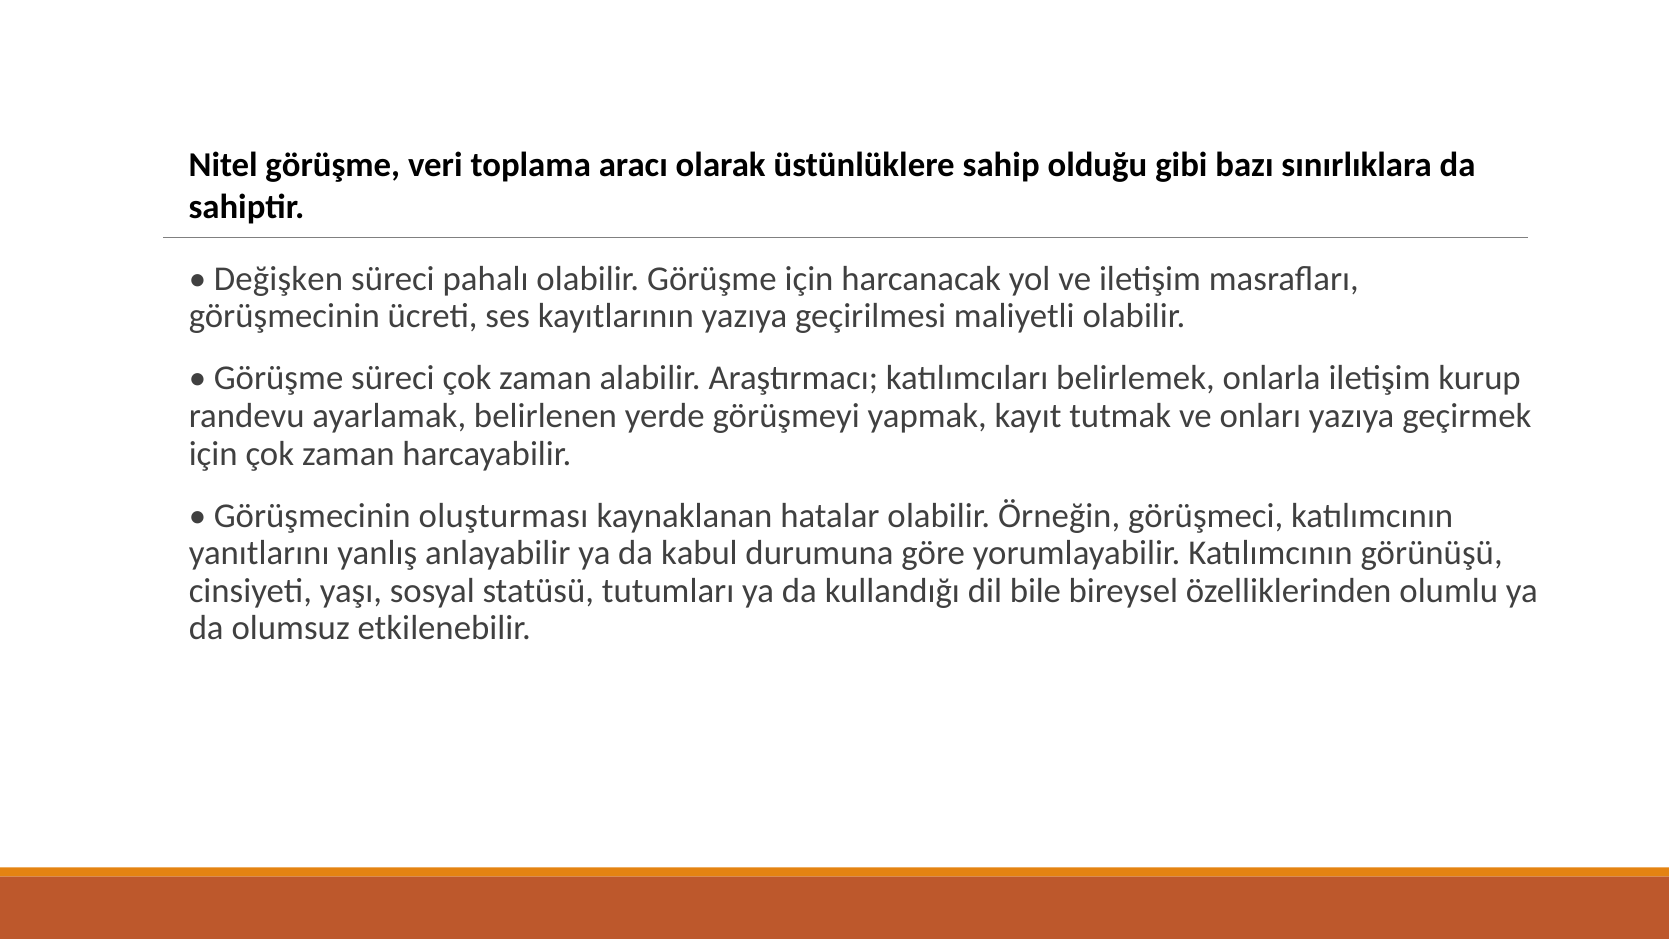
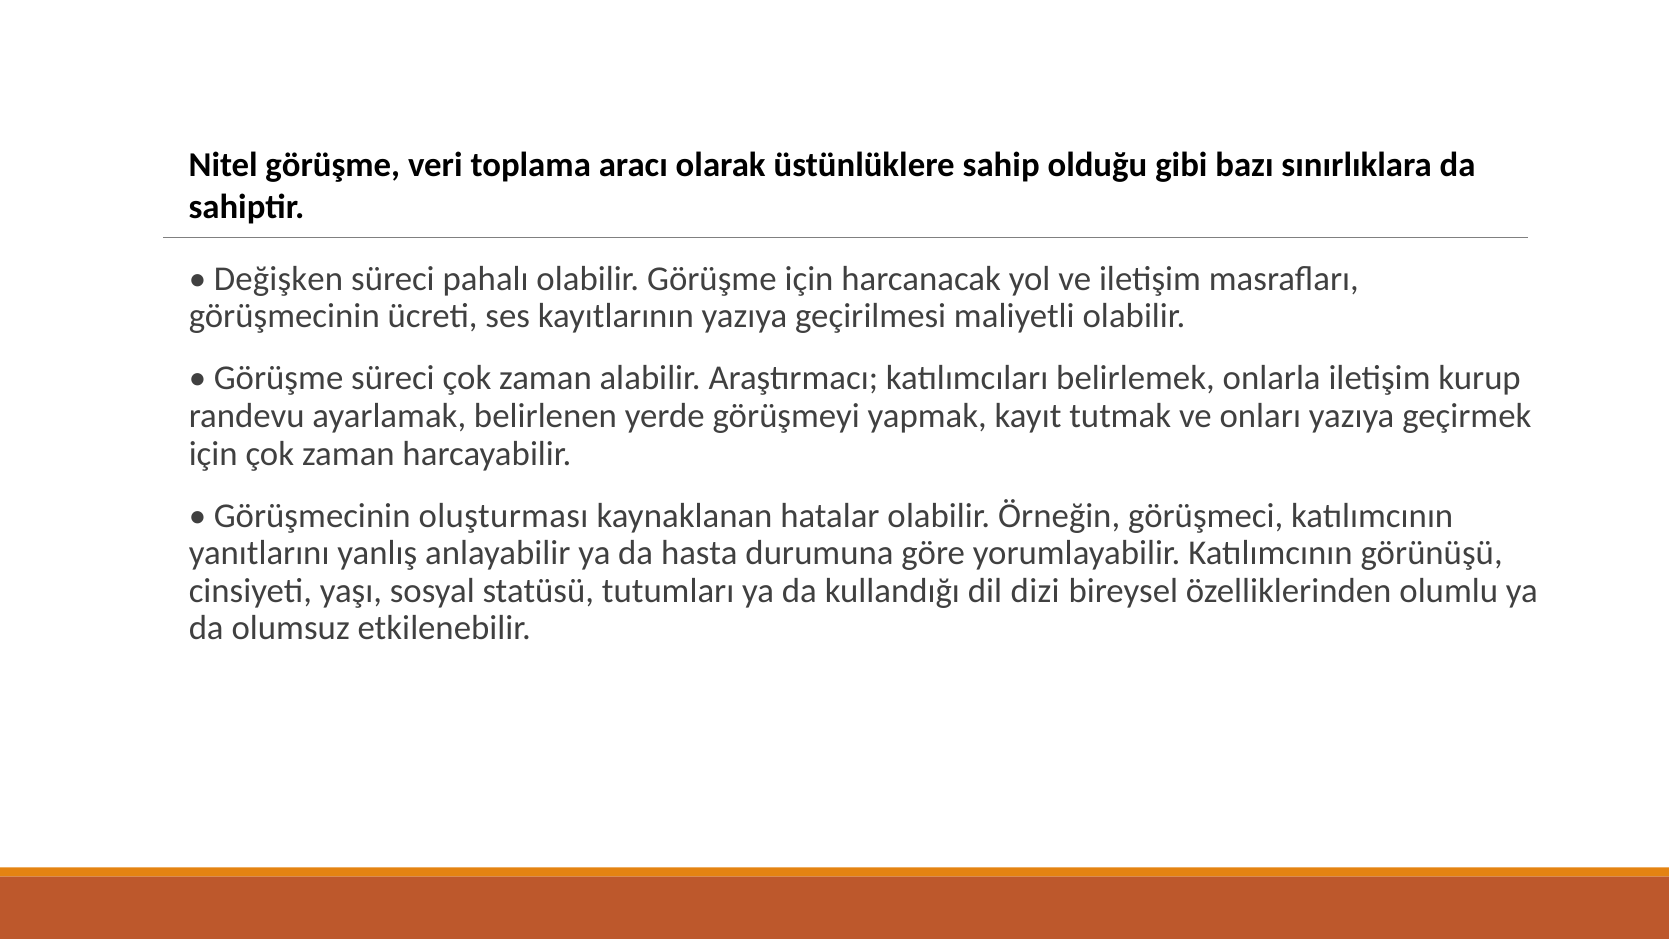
kabul: kabul -> hasta
bile: bile -> dizi
